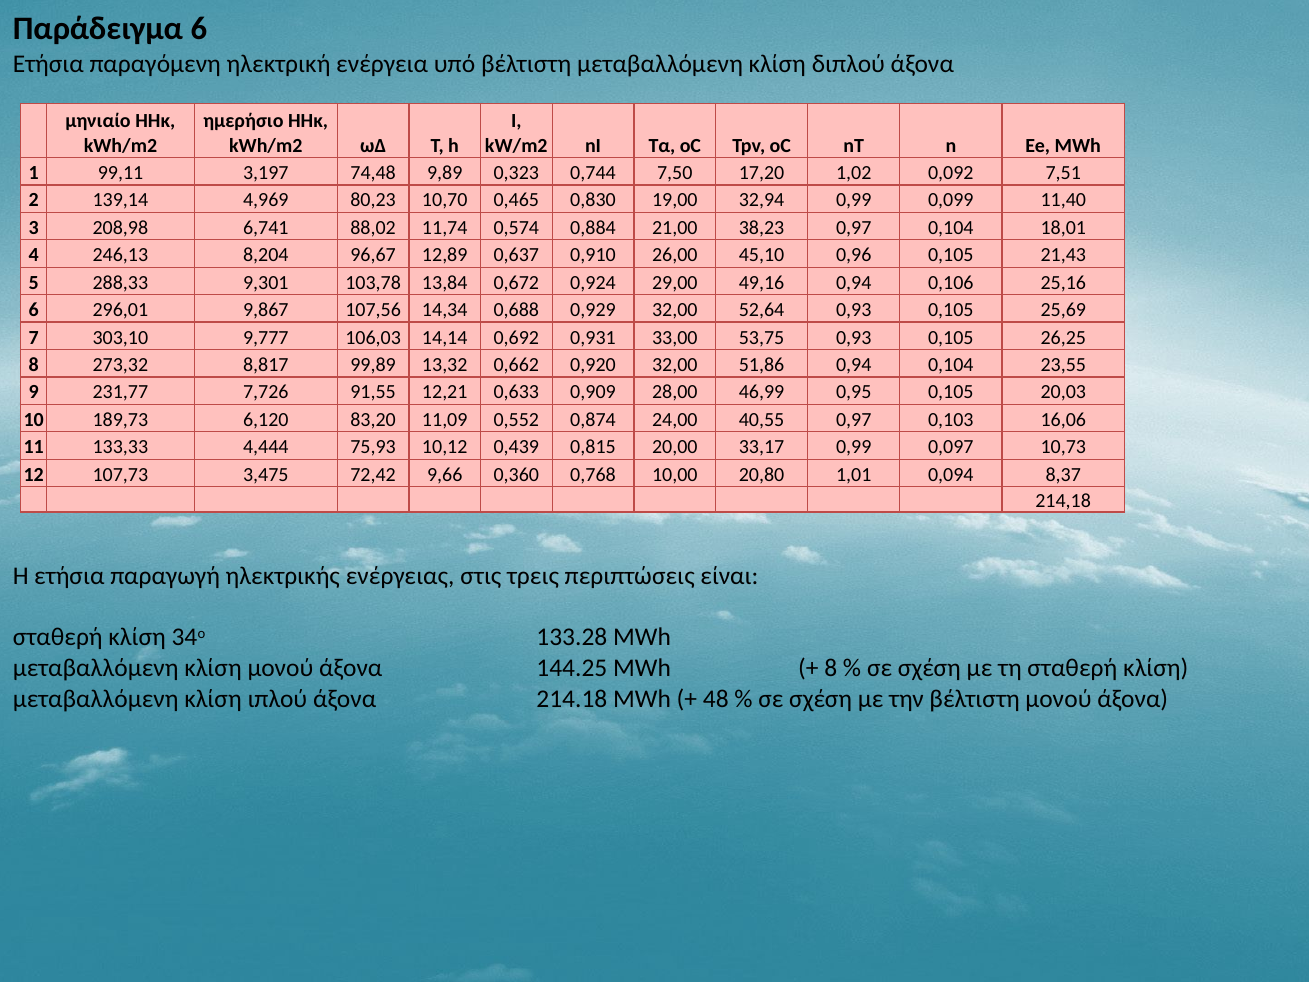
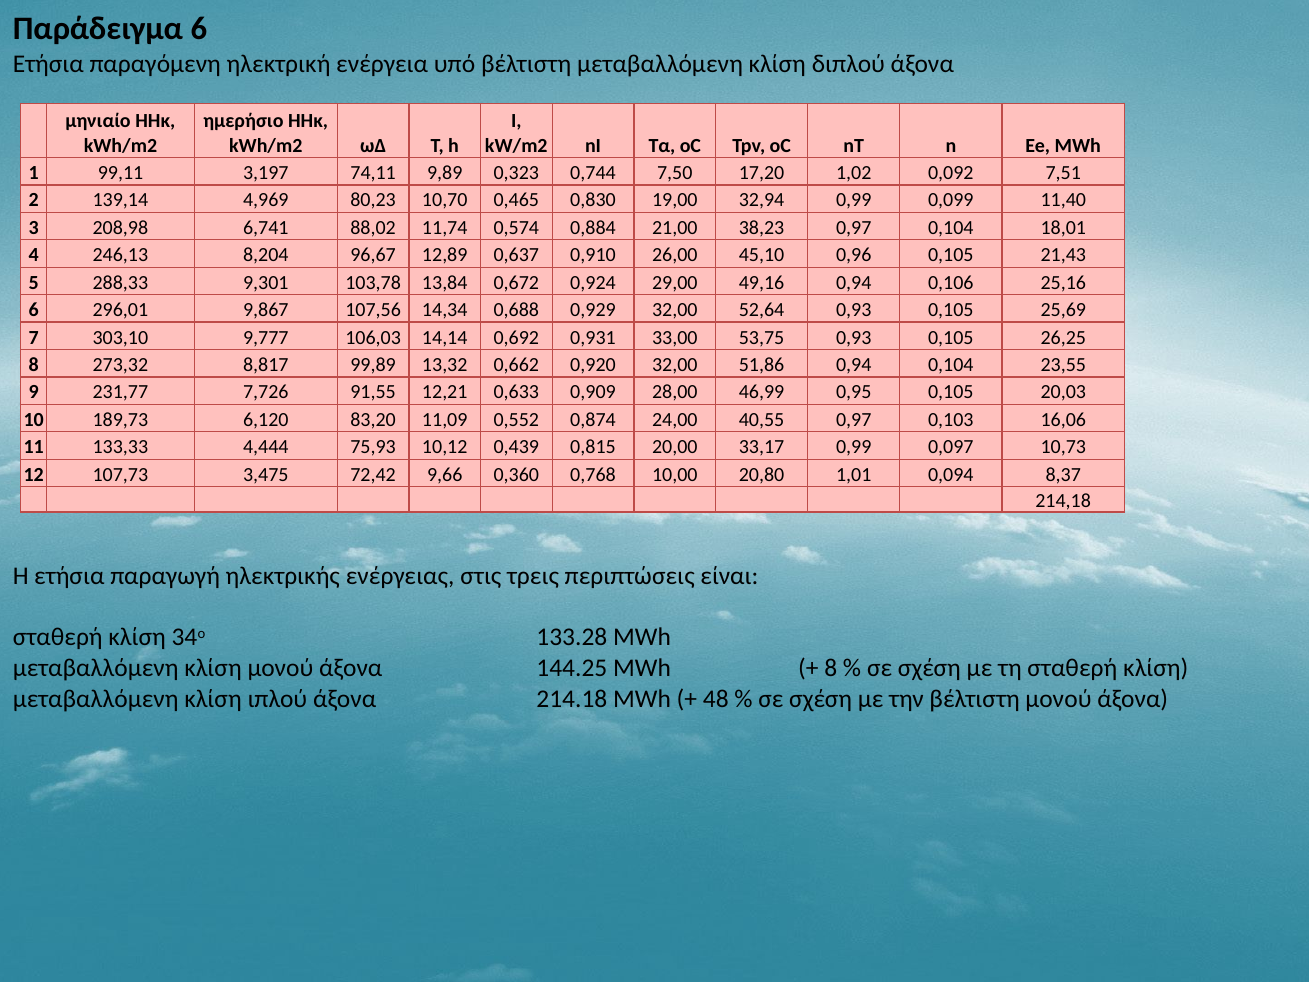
74,48: 74,48 -> 74,11
